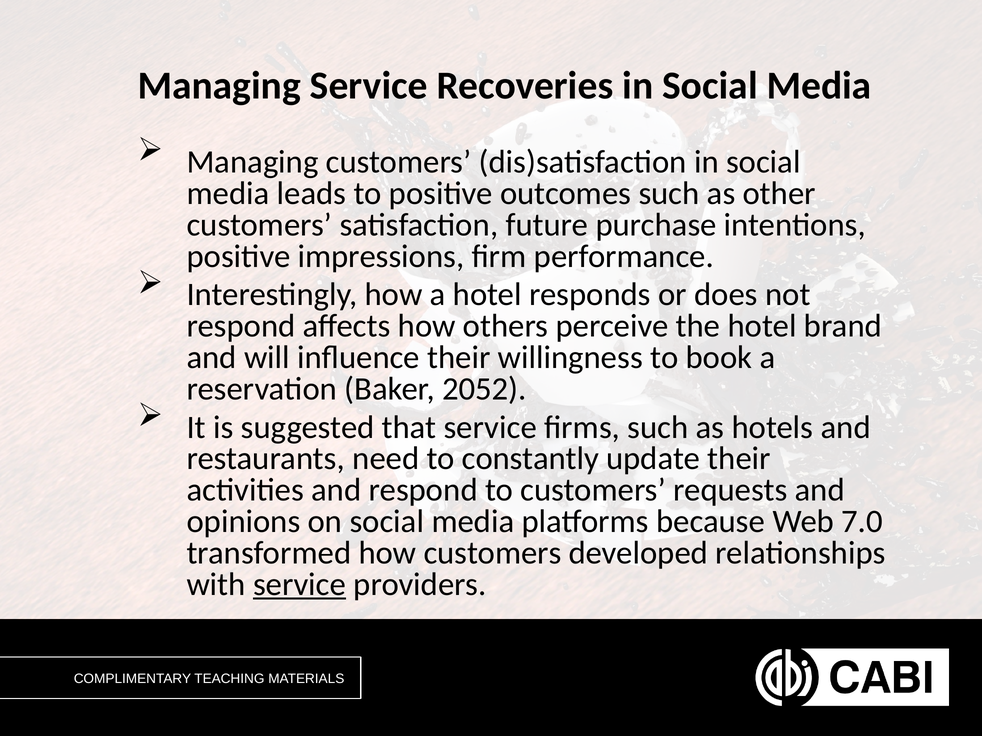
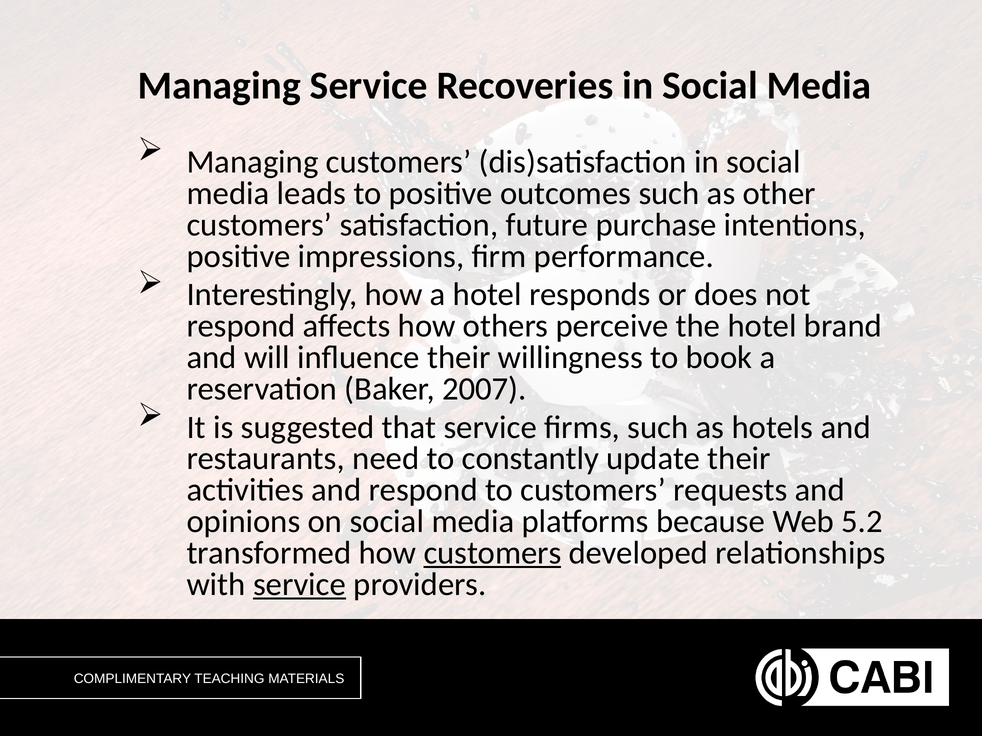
2052: 2052 -> 2007
7.0: 7.0 -> 5.2
customers at (493, 553) underline: none -> present
